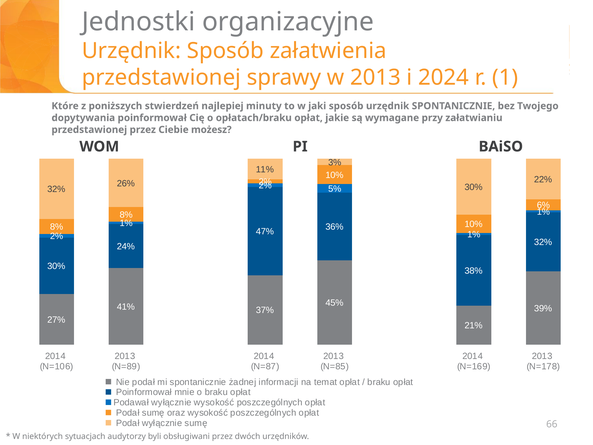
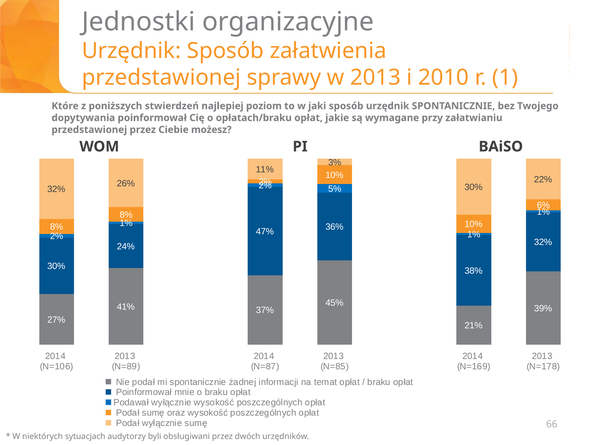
2024: 2024 -> 2010
minuty: minuty -> poziom
